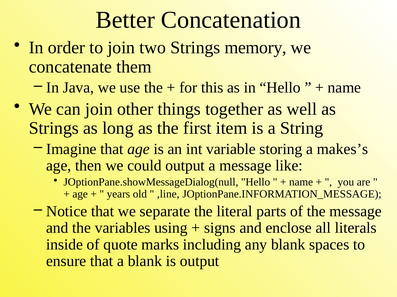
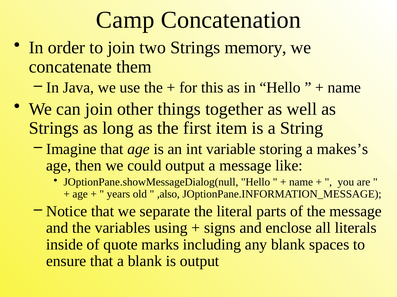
Better: Better -> Camp
,line: ,line -> ,also
